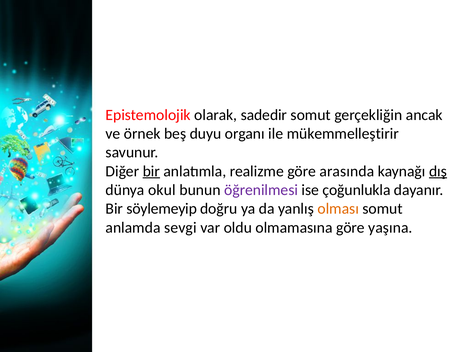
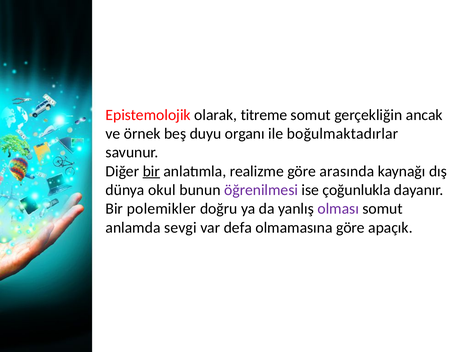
sadedir: sadedir -> titreme
mükemmelleştirir: mükemmelleştirir -> boğulmaktadırlar
dış underline: present -> none
söylemeyip: söylemeyip -> polemikler
olması colour: orange -> purple
oldu: oldu -> defa
yaşına: yaşına -> apaçık
